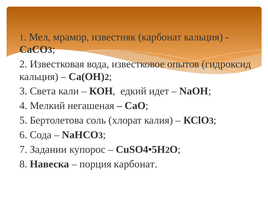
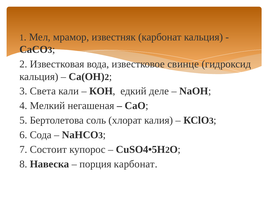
опытов: опытов -> свинце
идет: идет -> деле
Задании: Задании -> Состоит
